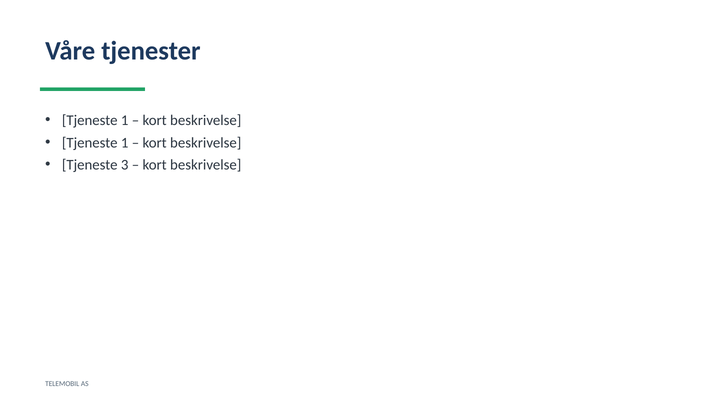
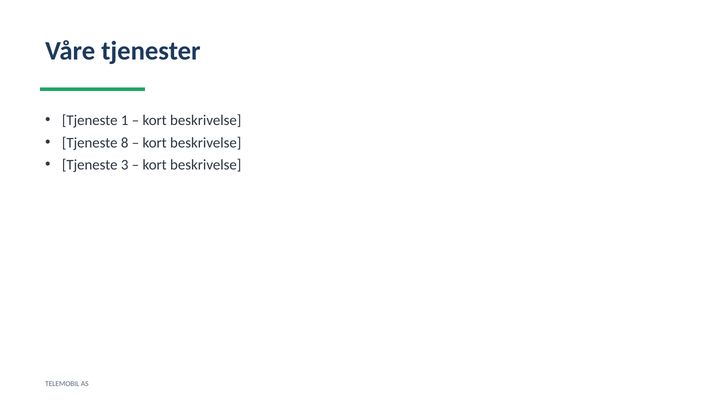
1 at (125, 143): 1 -> 8
